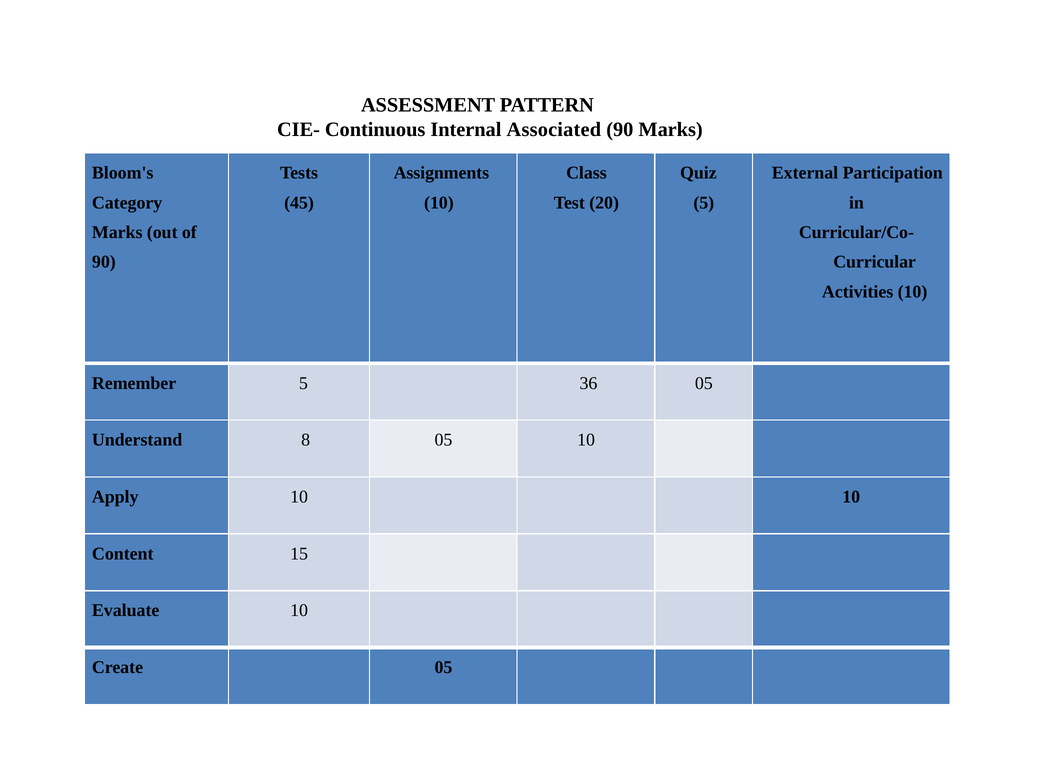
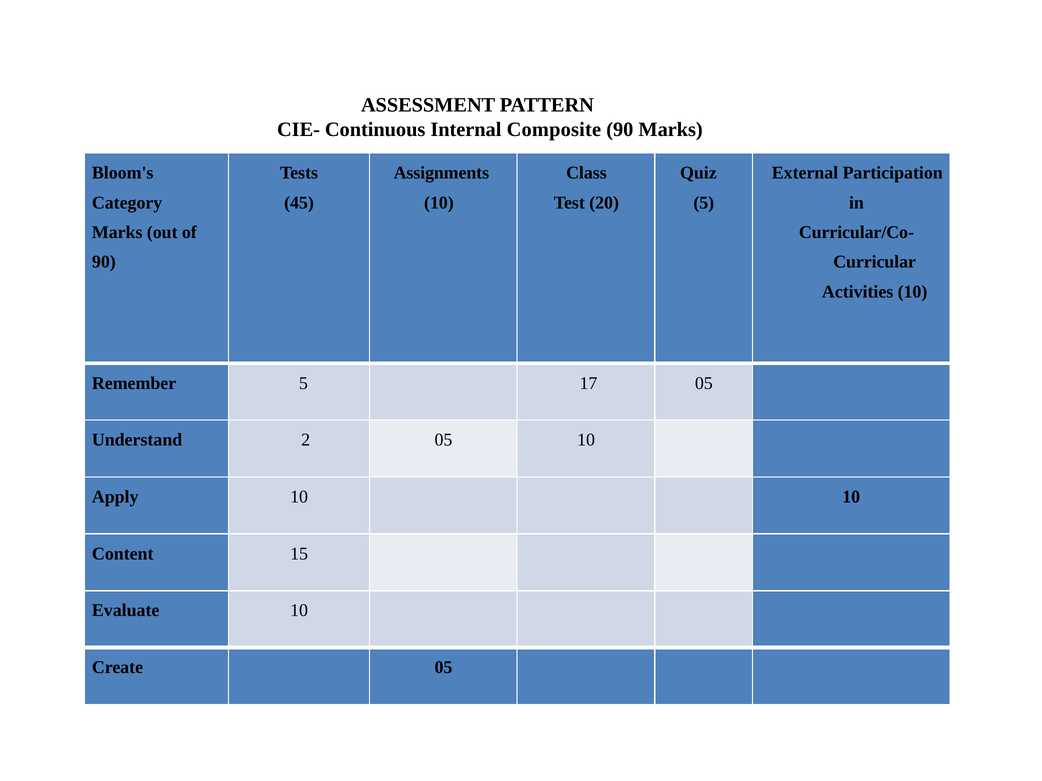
Associated: Associated -> Composite
36: 36 -> 17
8: 8 -> 2
